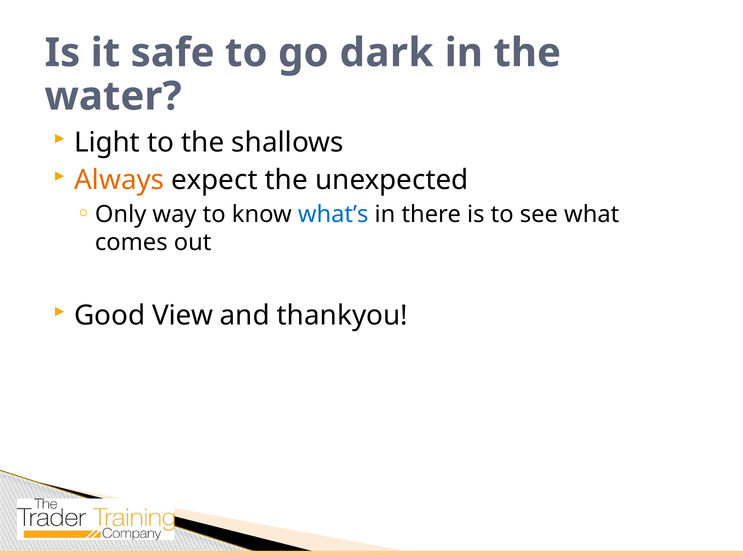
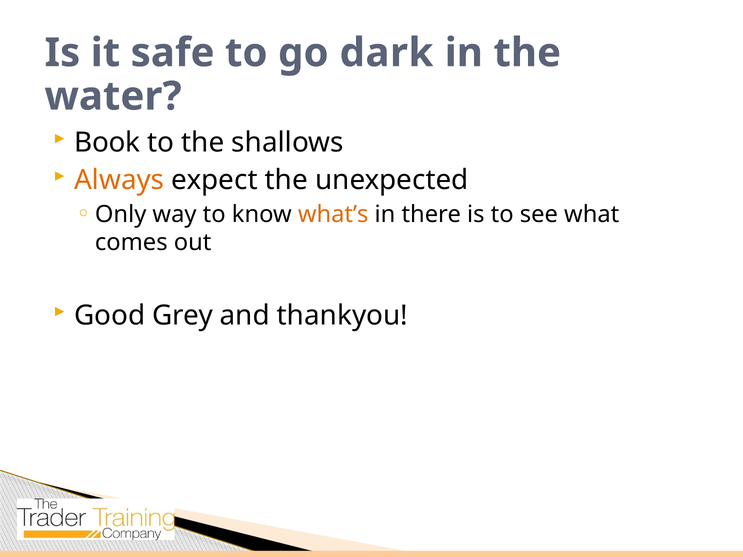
Light: Light -> Book
what’s colour: blue -> orange
View: View -> Grey
